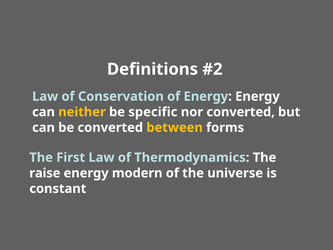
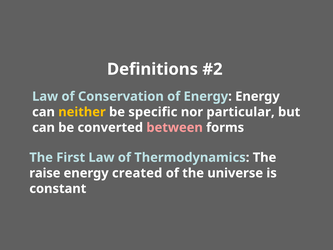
nor converted: converted -> particular
between colour: yellow -> pink
modern: modern -> created
